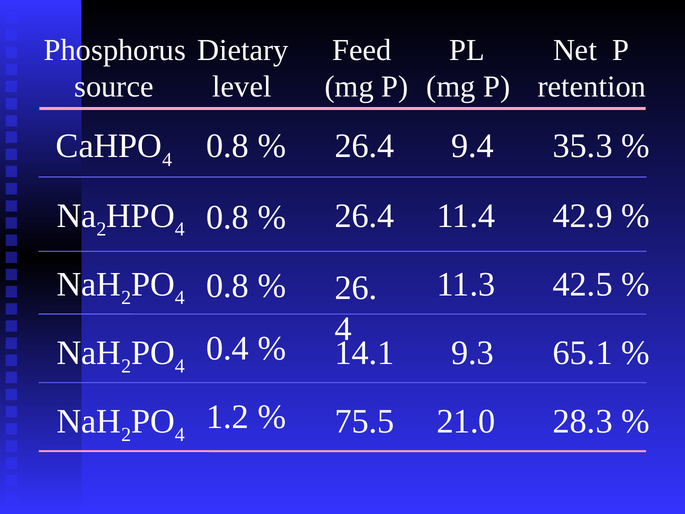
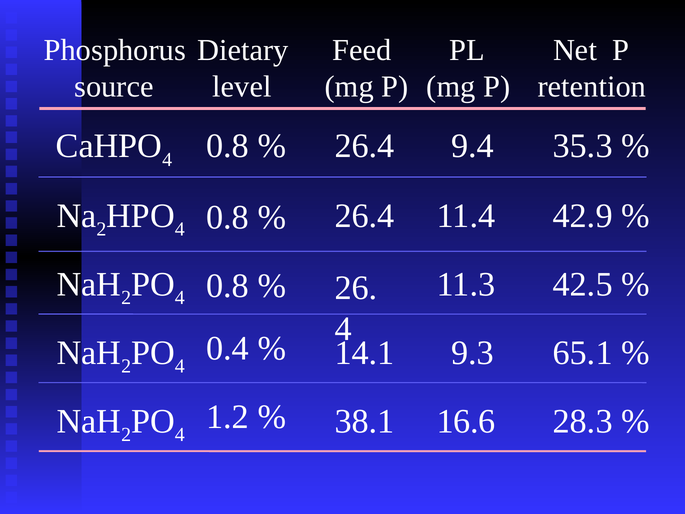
75.5: 75.5 -> 38.1
21.0: 21.0 -> 16.6
